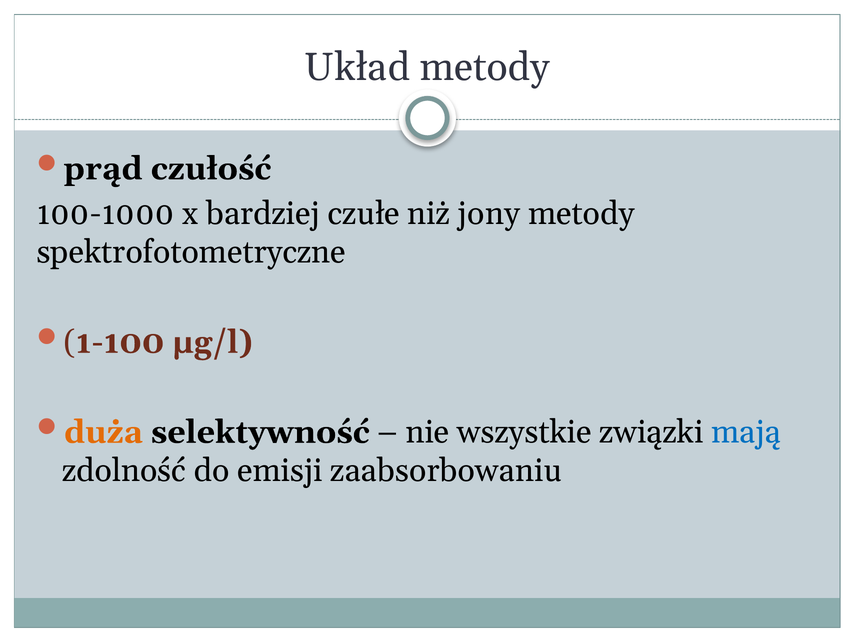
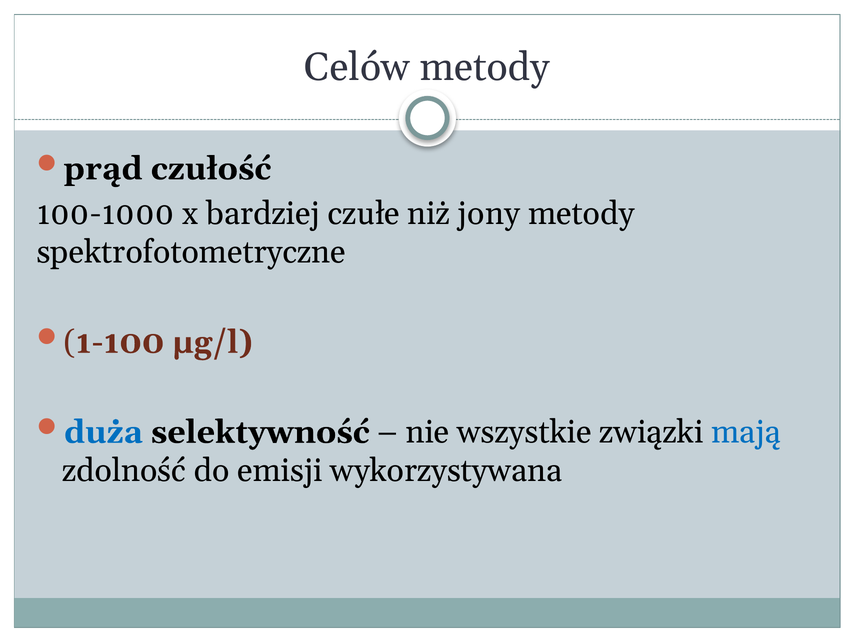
Układ: Układ -> Celów
duża colour: orange -> blue
zaabsorbowaniu: zaabsorbowaniu -> wykorzystywana
